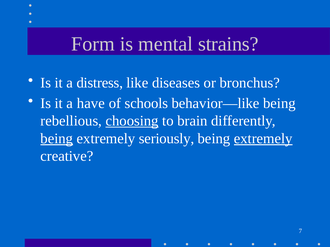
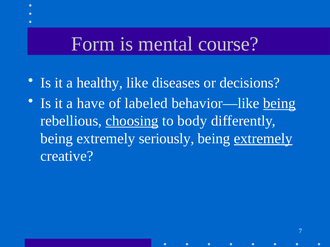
strains: strains -> course
distress: distress -> healthy
bronchus: bronchus -> decisions
schools: schools -> labeled
being at (279, 104) underline: none -> present
brain: brain -> body
being at (57, 139) underline: present -> none
